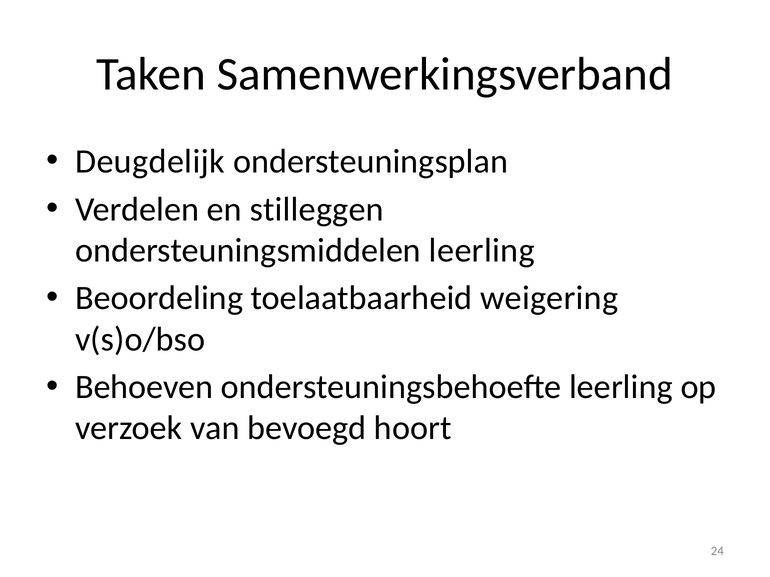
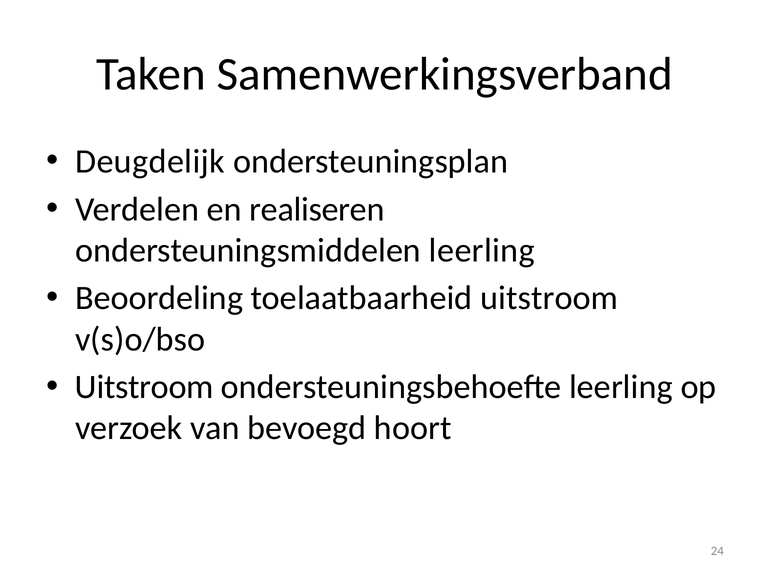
stilleggen: stilleggen -> realiseren
toelaatbaarheid weigering: weigering -> uitstroom
Behoeven at (144, 387): Behoeven -> Uitstroom
